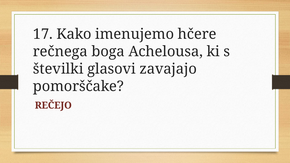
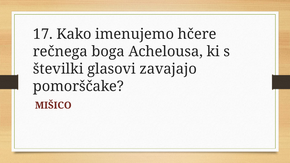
REČEJO: REČEJO -> MIŠICO
